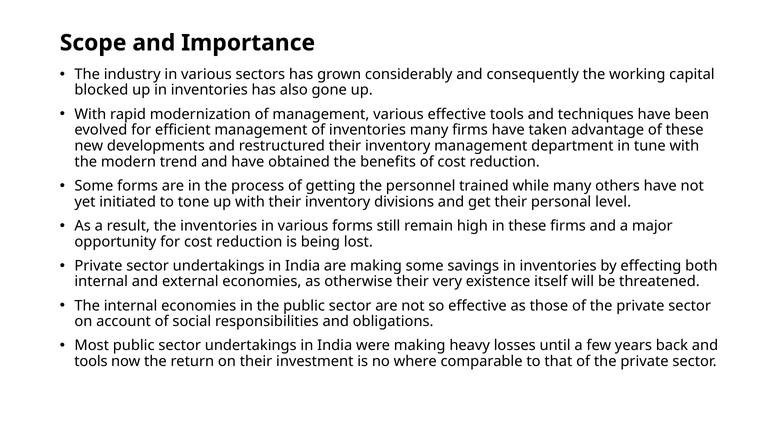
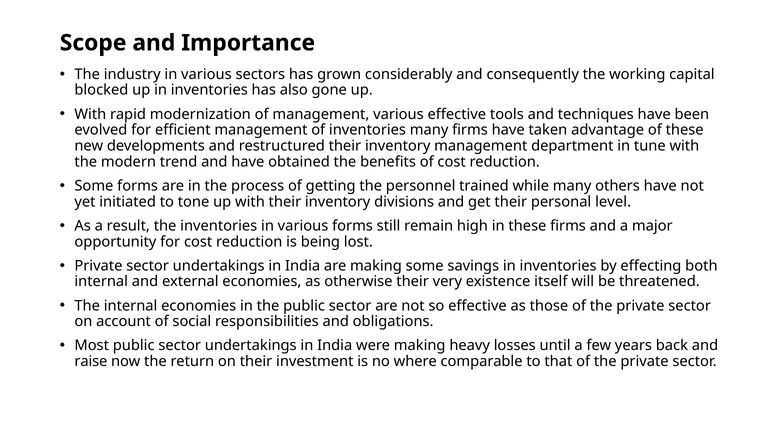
tools at (91, 361): tools -> raise
